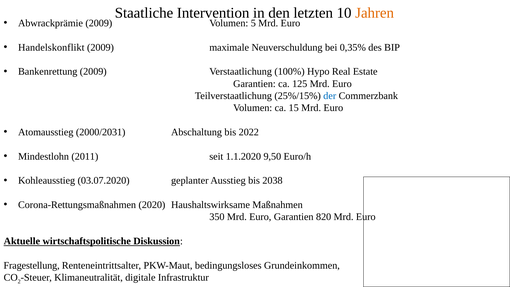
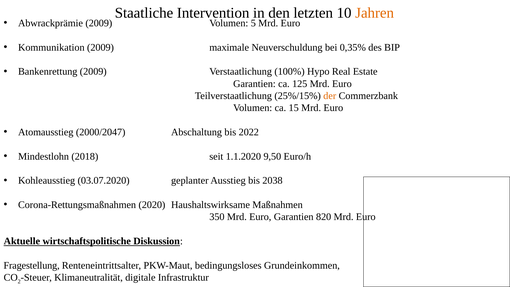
Handelskonflikt: Handelskonflikt -> Kommunikation
der colour: blue -> orange
2000/2031: 2000/2031 -> 2000/2047
2011: 2011 -> 2018
